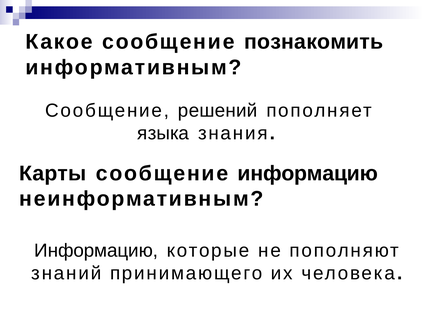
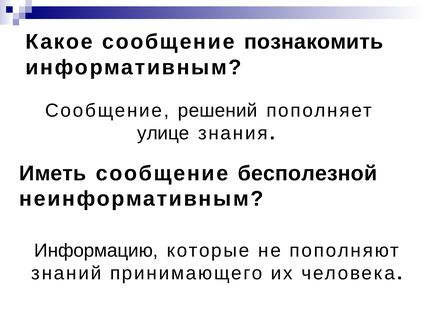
языка: языка -> улице
Карты: Карты -> Иметь
сообщение информацию: информацию -> бесполезной
